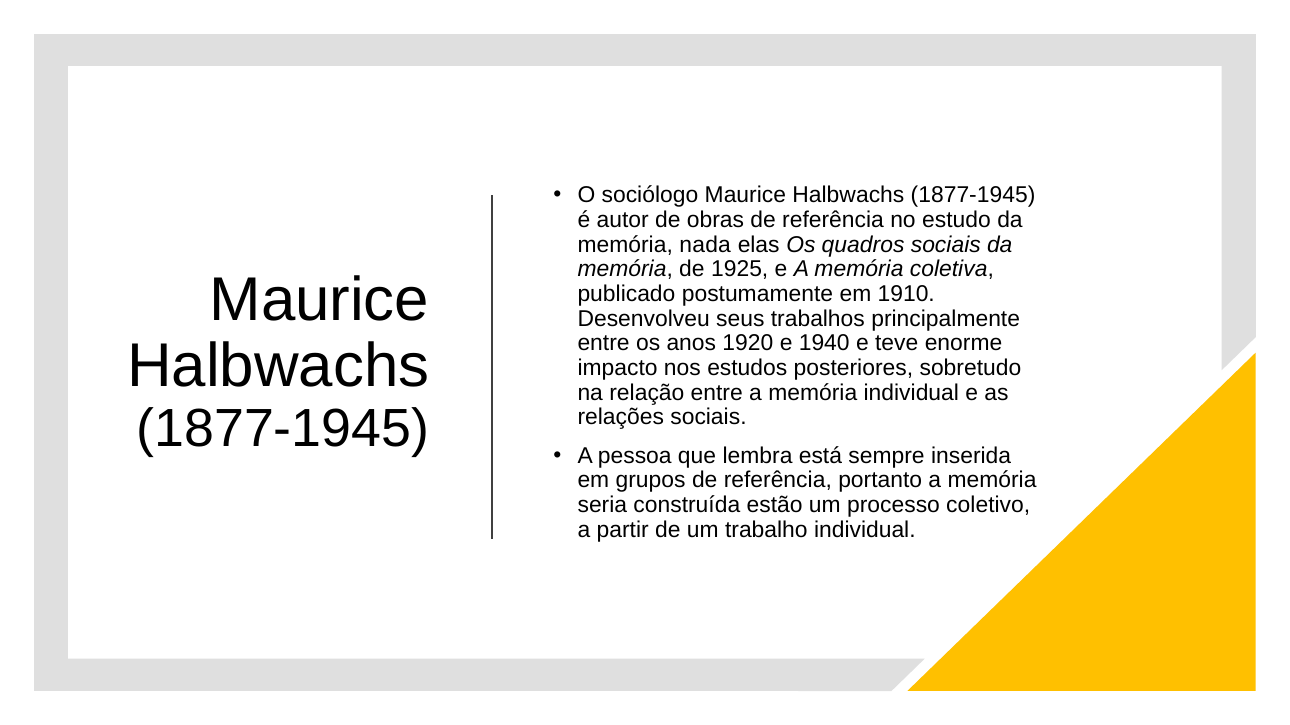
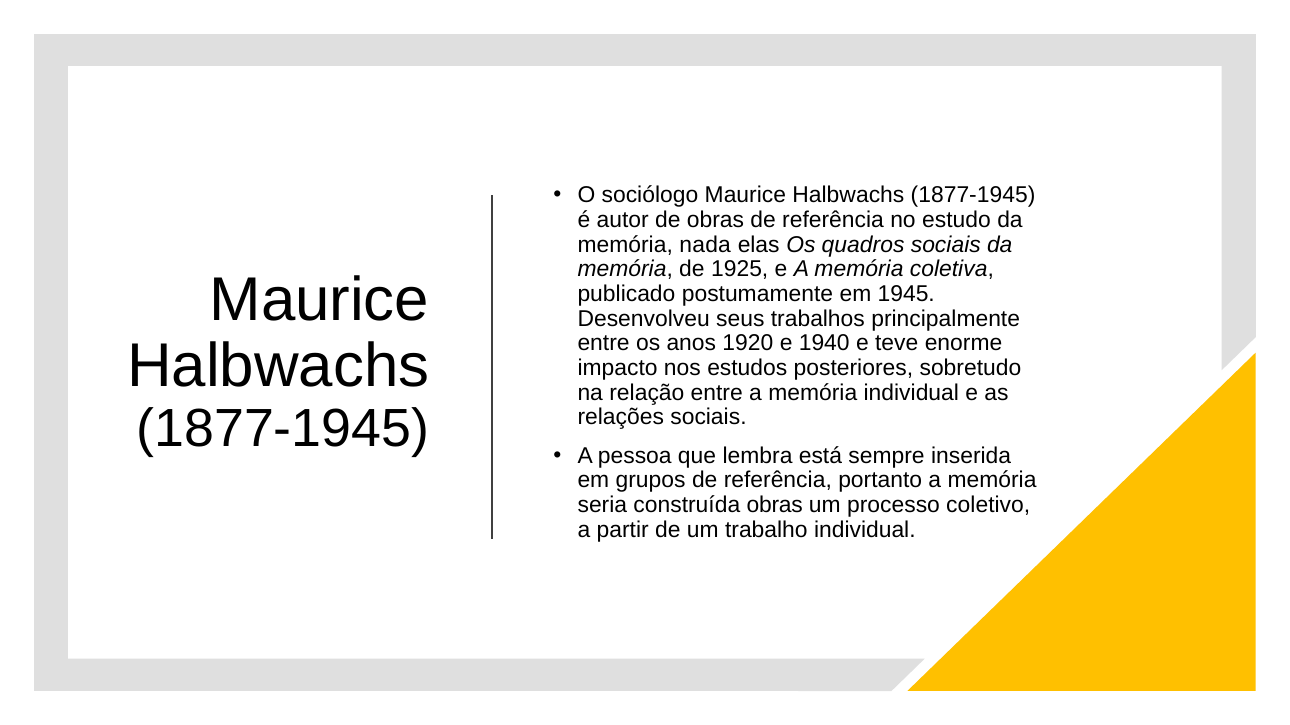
1910: 1910 -> 1945
construída estão: estão -> obras
